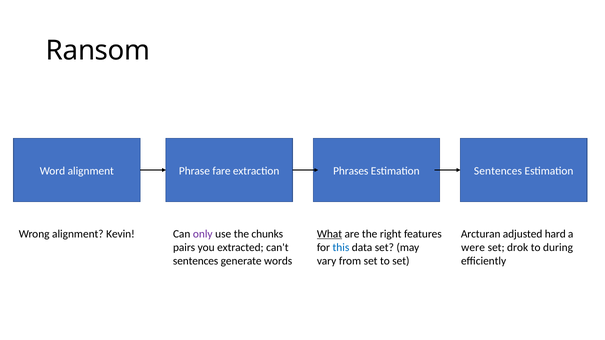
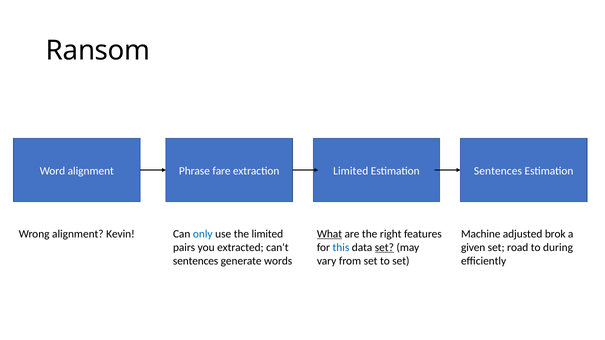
extraction Phrases: Phrases -> Limited
only colour: purple -> blue
the chunks: chunks -> limited
Arcturan: Arcturan -> Machine
hard: hard -> brok
set at (384, 248) underline: none -> present
were: were -> given
drok: drok -> road
